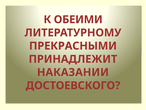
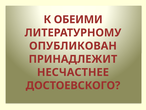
ПРЕКРАСНЫМИ: ПРЕКРАСНЫМИ -> ОПУБЛИКОВАН
НАКАЗАНИИ: НАКАЗАНИИ -> НЕСЧАСТНЕЕ
